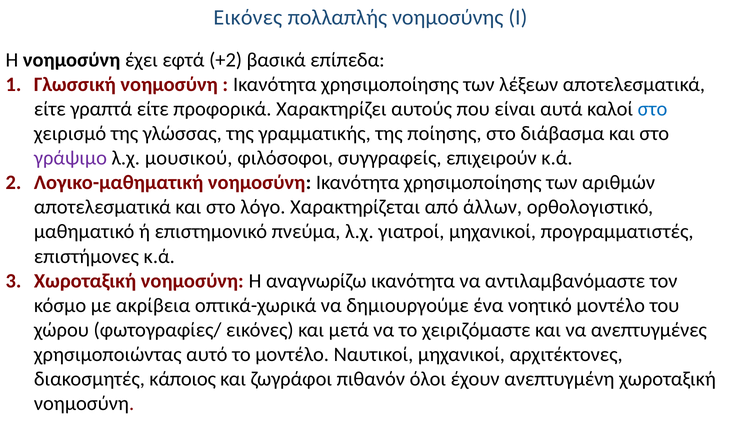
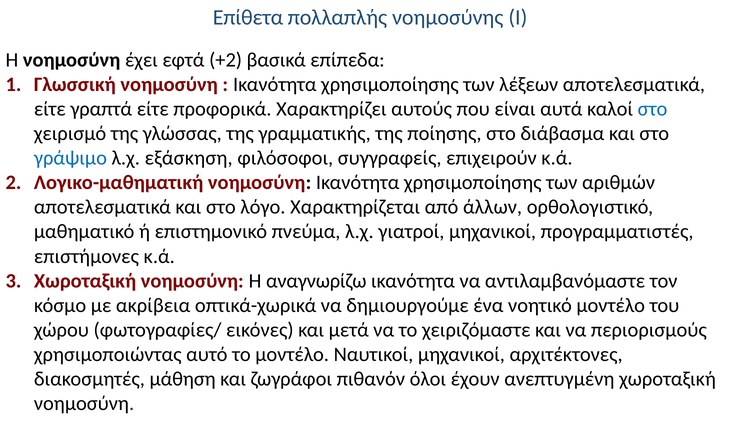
Εικόνες at (248, 18): Εικόνες -> Επίθετα
γράψιμο colour: purple -> blue
μουσικού: μουσικού -> εξάσκηση
ανεπτυγμένες: ανεπτυγμένες -> περιορισμούς
κάποιος: κάποιος -> μάθηση
